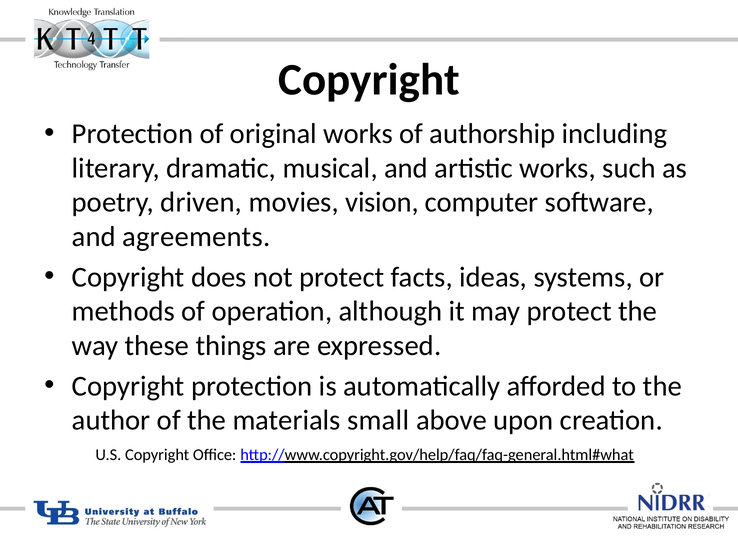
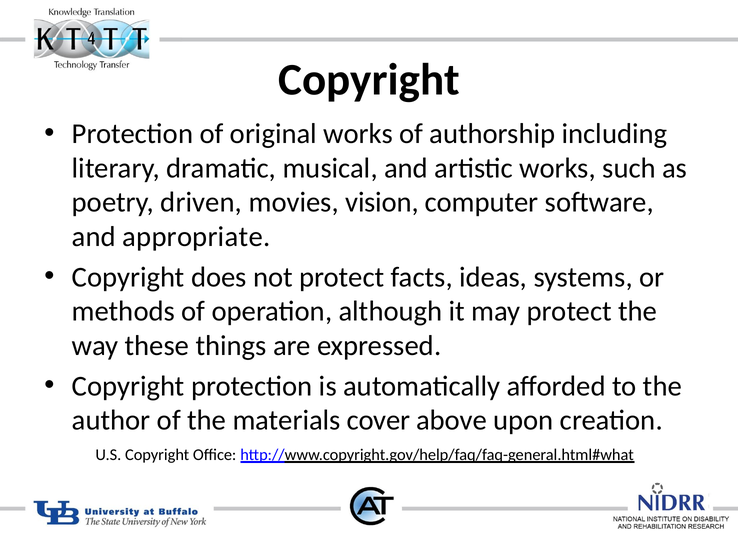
agreements: agreements -> appropriate
small: small -> cover
